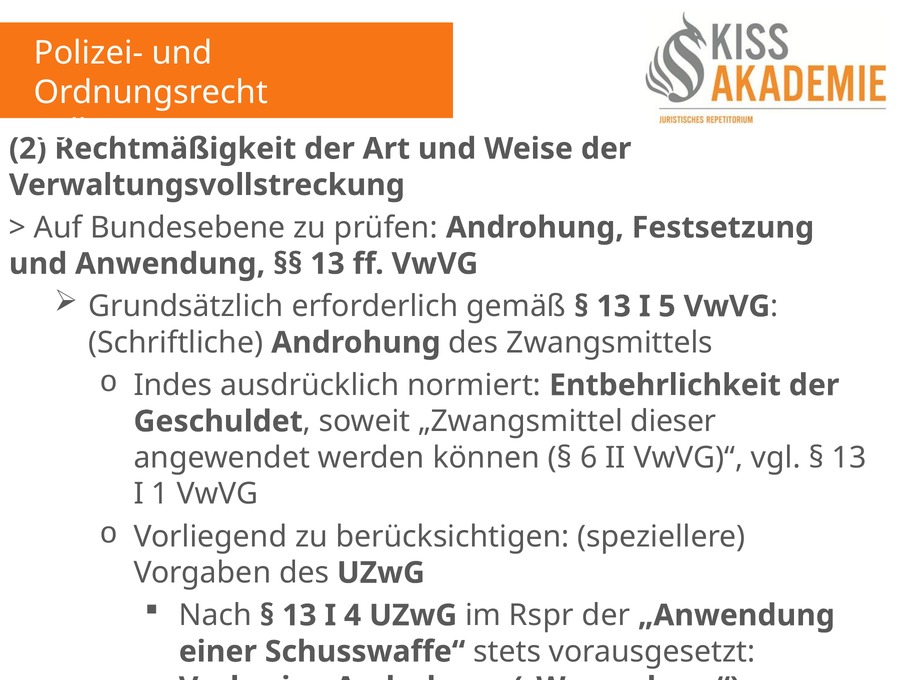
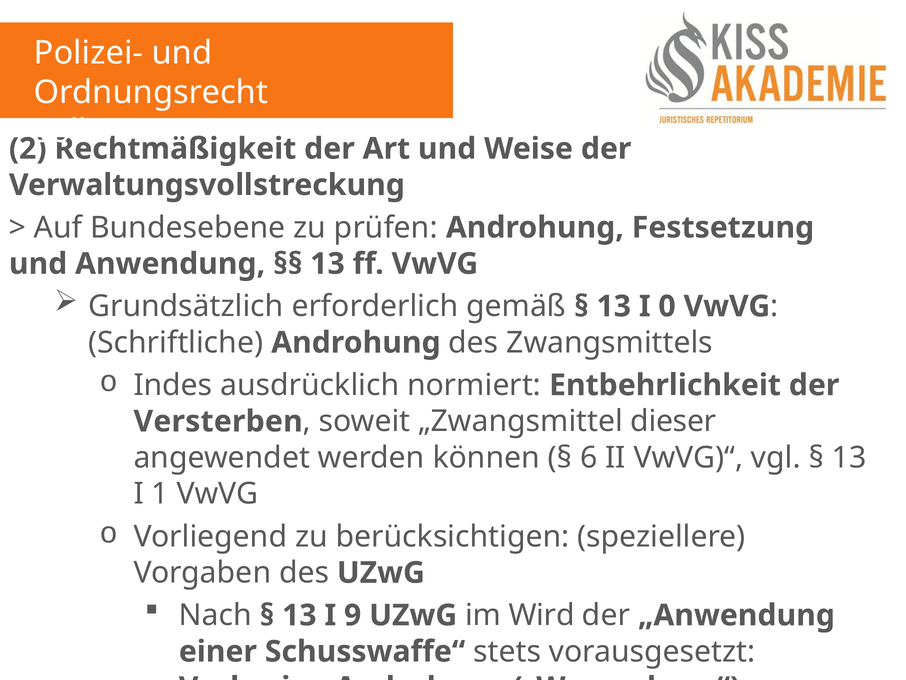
5: 5 -> 0
Geschuldet: Geschuldet -> Versterben
4: 4 -> 9
Rspr: Rspr -> Wird
